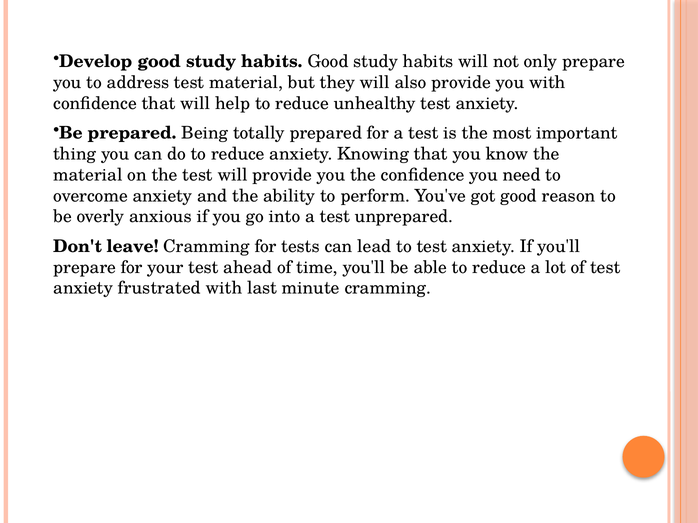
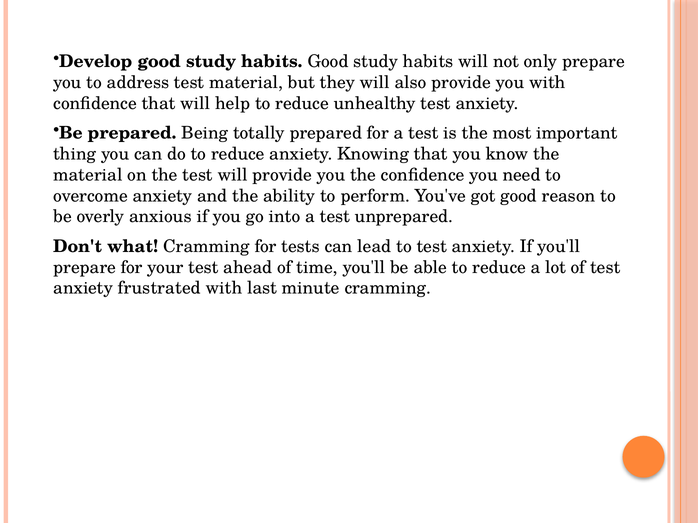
leave: leave -> what
